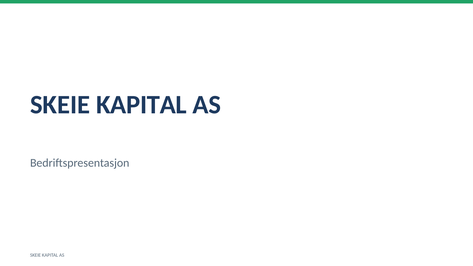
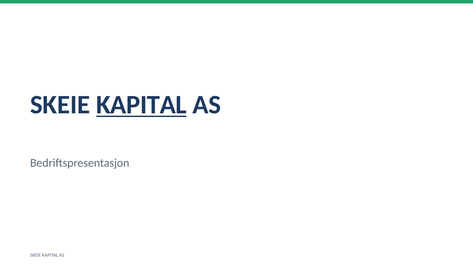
KAPITAL at (141, 105) underline: none -> present
